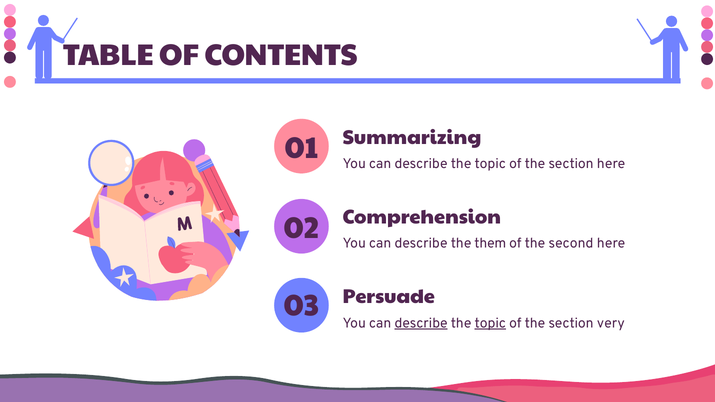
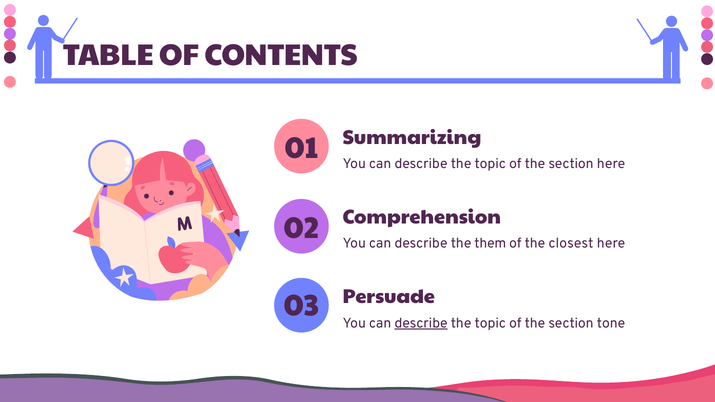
second: second -> closest
topic at (490, 323) underline: present -> none
very: very -> tone
